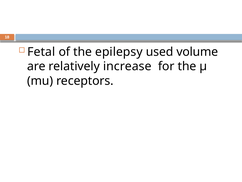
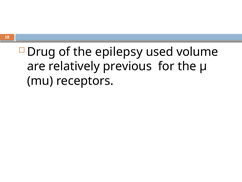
Fetal: Fetal -> Drug
increase: increase -> previous
